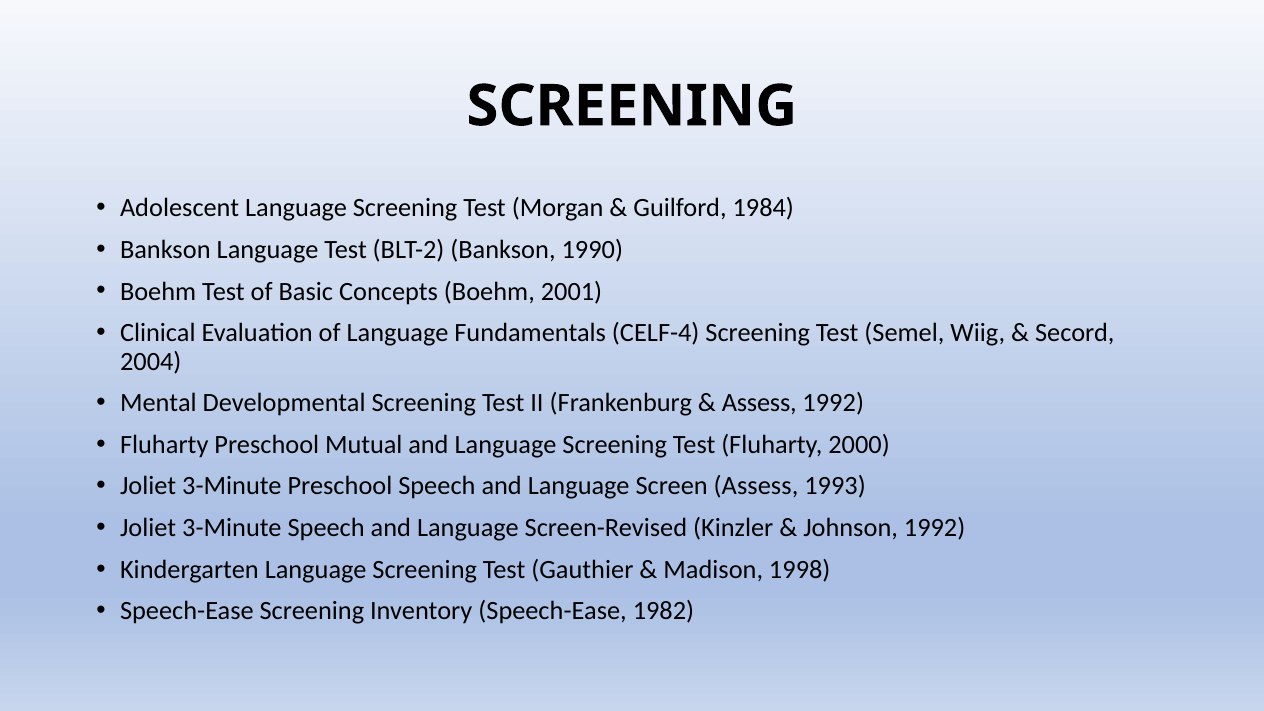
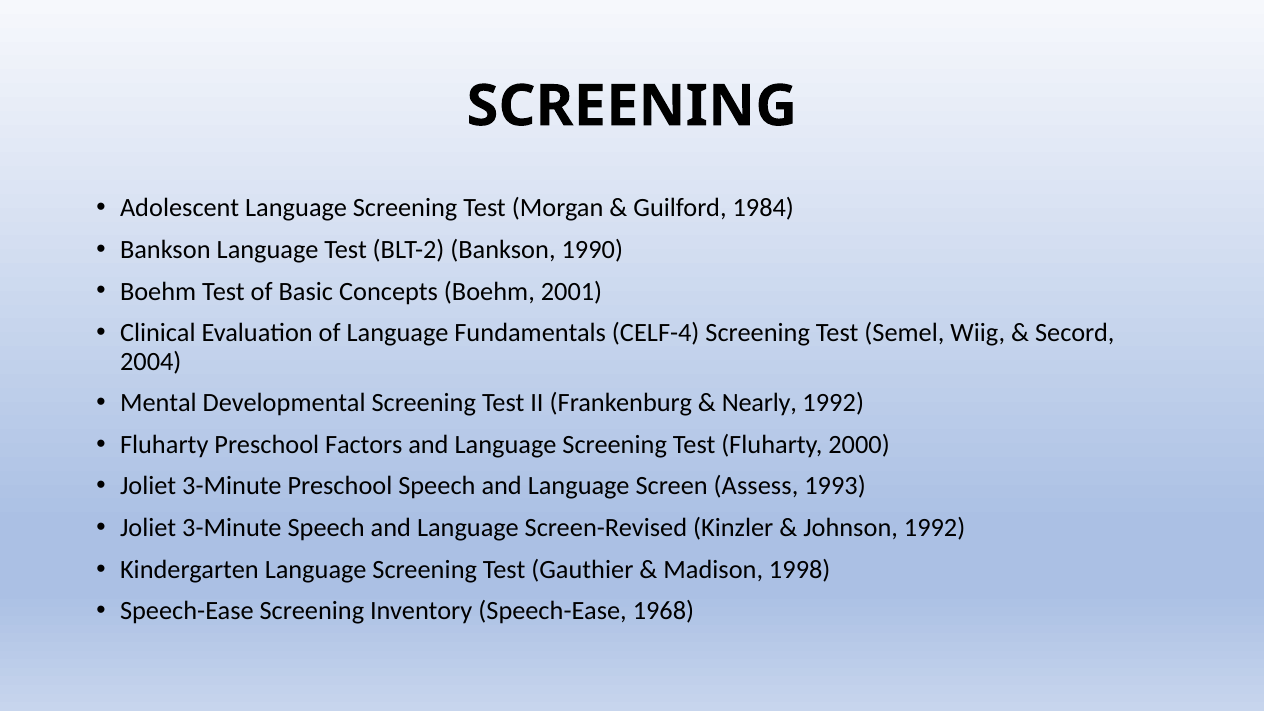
Assess at (759, 403): Assess -> Nearly
Mutual: Mutual -> Factors
1982: 1982 -> 1968
